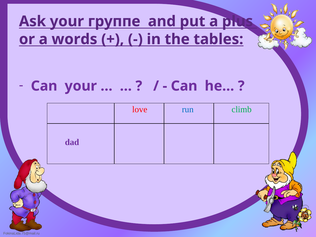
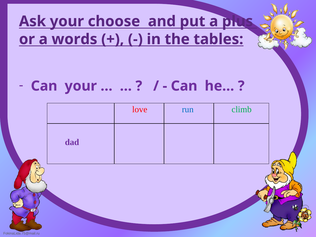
группе: группе -> choose
